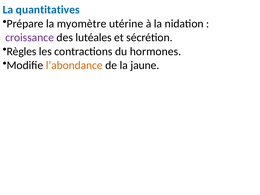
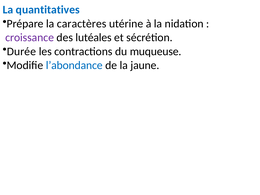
myomètre: myomètre -> caractères
Règles: Règles -> Durée
hormones: hormones -> muqueuse
l’abondance colour: orange -> blue
